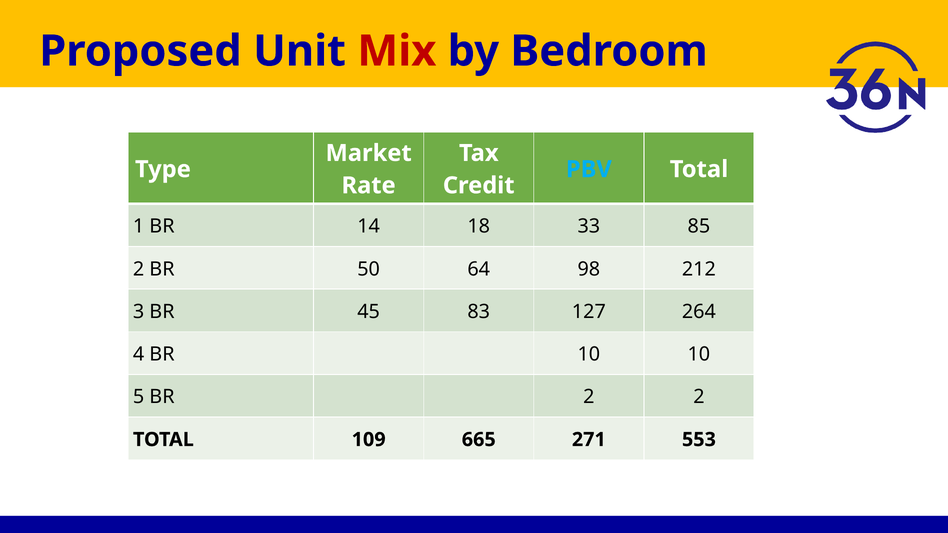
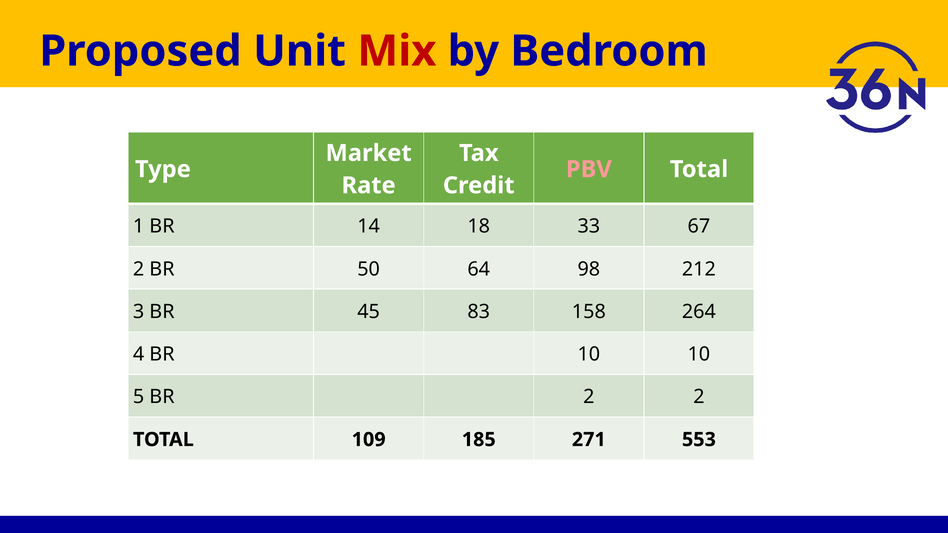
PBV colour: light blue -> pink
85: 85 -> 67
127: 127 -> 158
665: 665 -> 185
